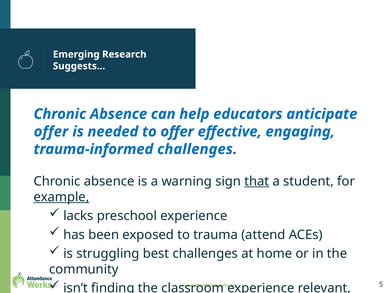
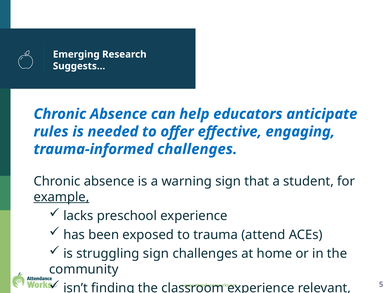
offer at (51, 132): offer -> rules
that underline: present -> none
struggling best: best -> sign
